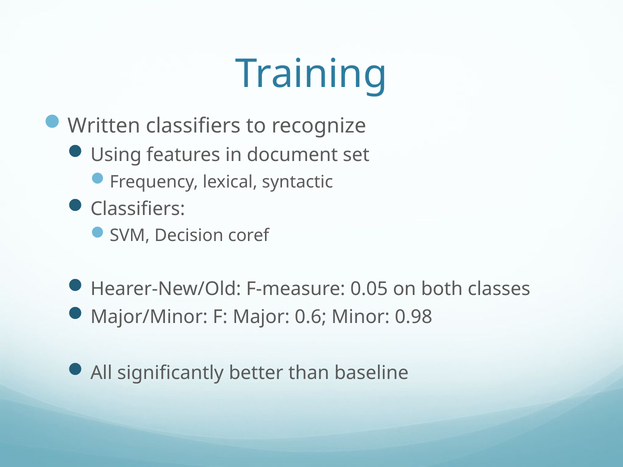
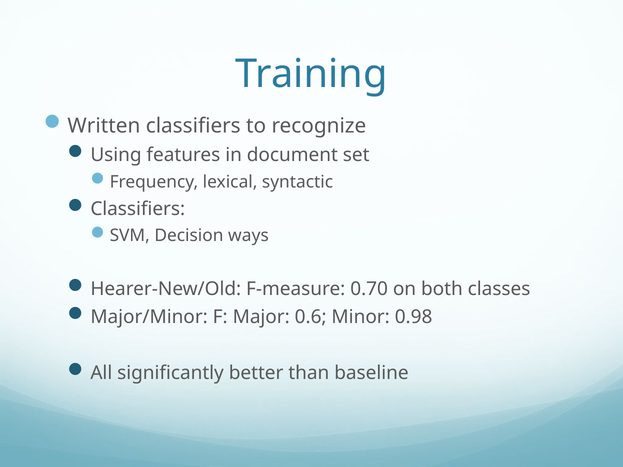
coref: coref -> ways
0.05: 0.05 -> 0.70
